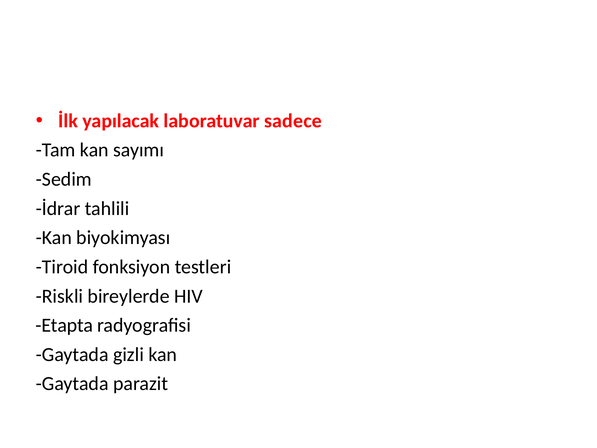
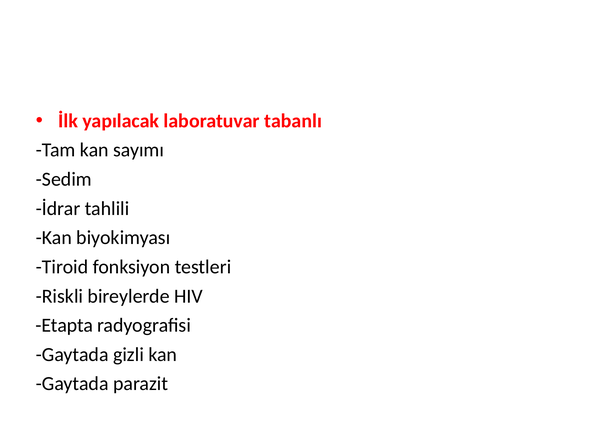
sadece: sadece -> tabanlı
